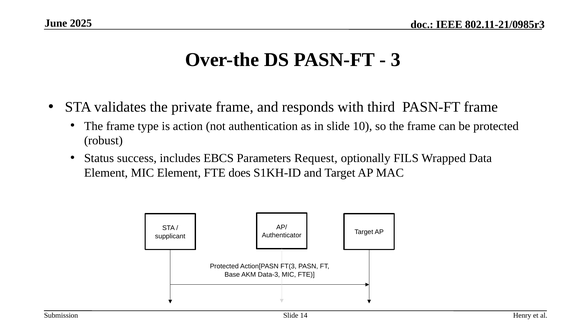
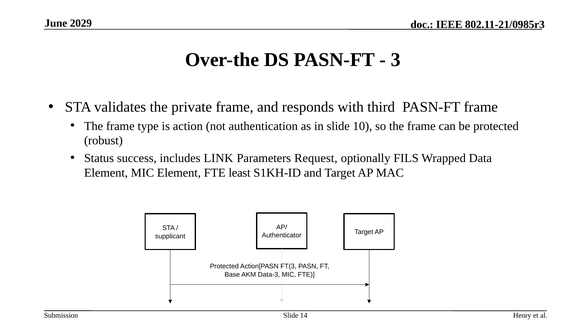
2025: 2025 -> 2029
EBCS: EBCS -> LINK
does: does -> least
